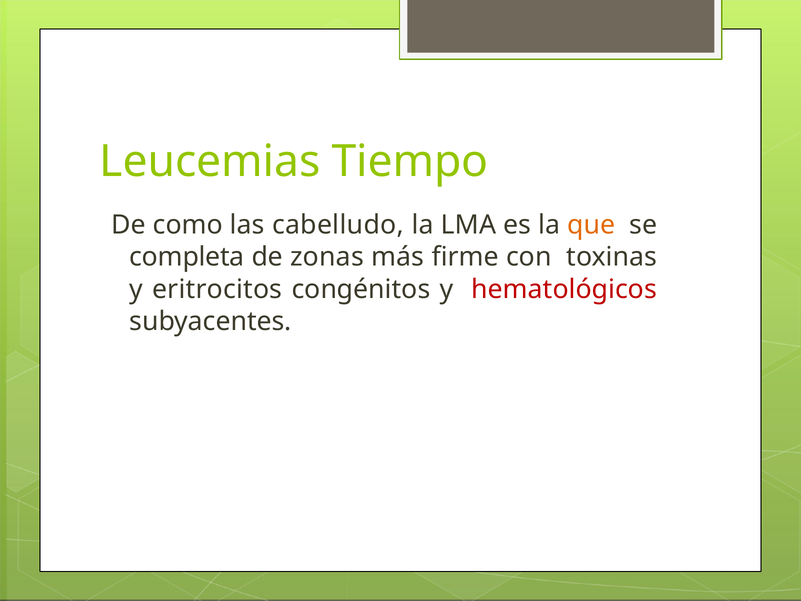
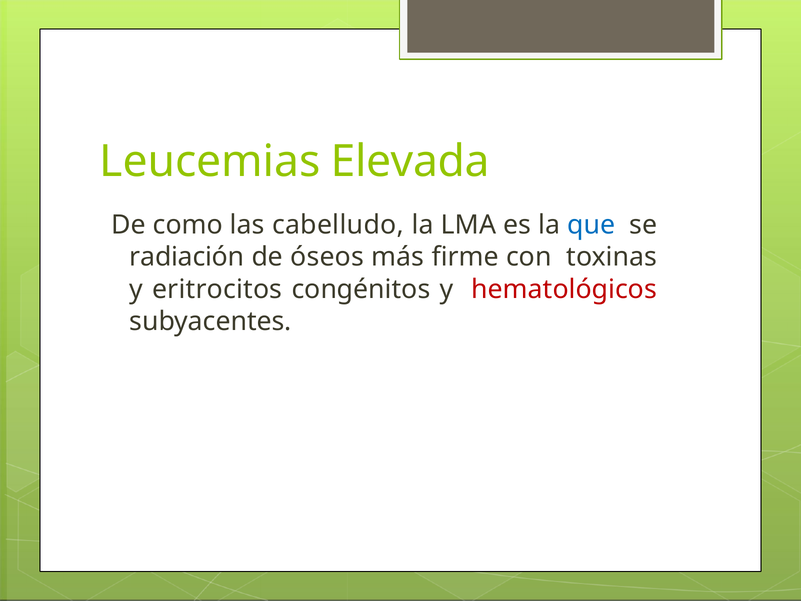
Tiempo: Tiempo -> Elevada
que colour: orange -> blue
completa: completa -> radiación
zonas: zonas -> óseos
